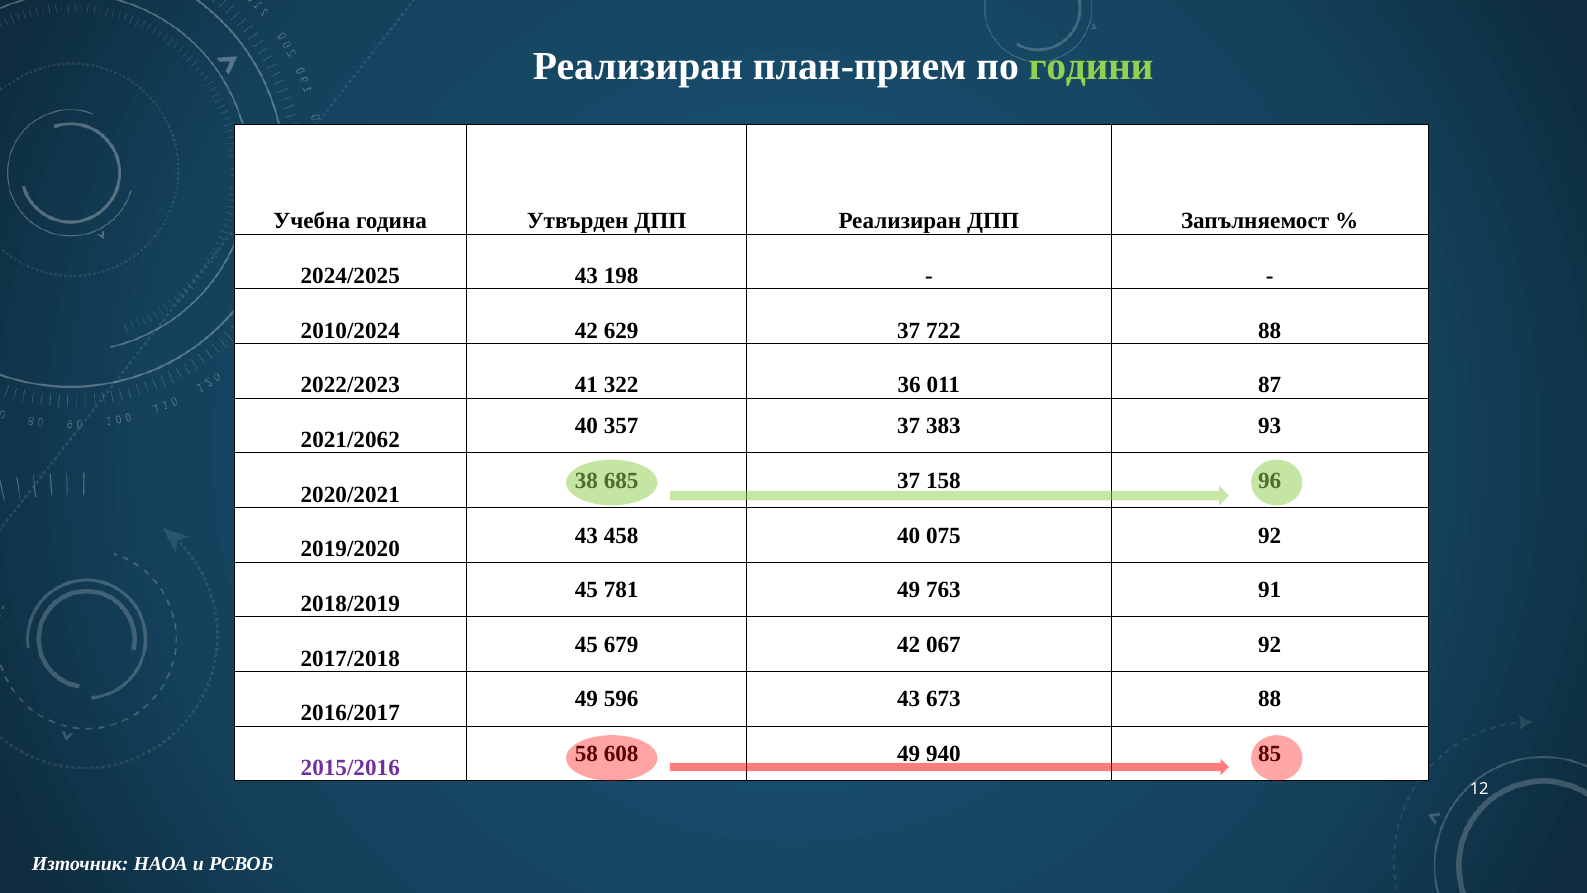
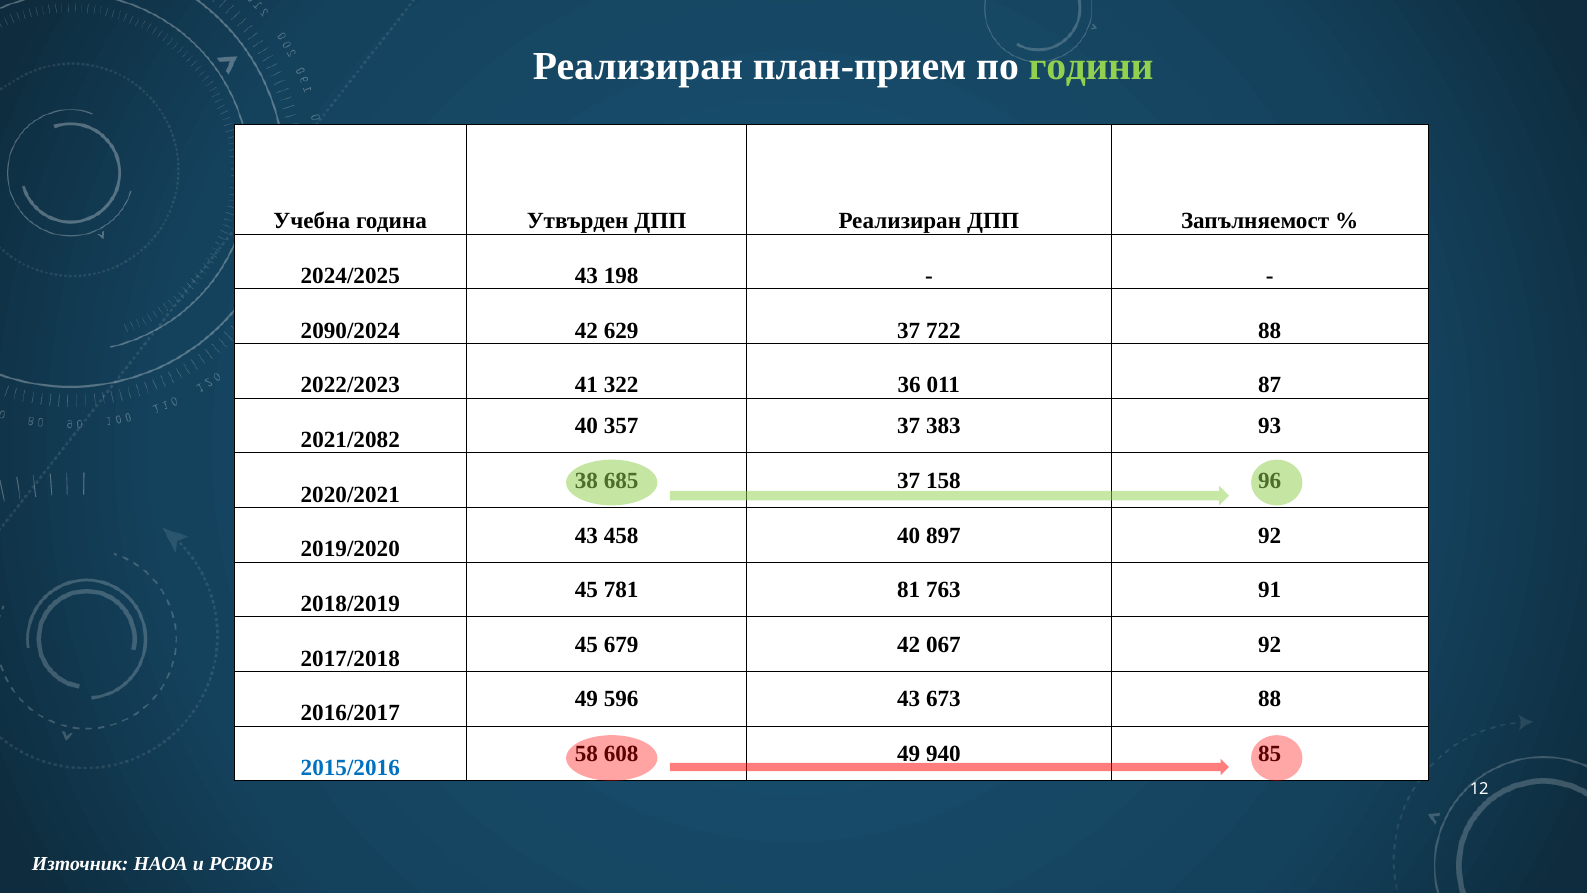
2010/2024: 2010/2024 -> 2090/2024
2021/2062: 2021/2062 -> 2021/2082
075: 075 -> 897
781 49: 49 -> 81
2015/2016 colour: purple -> blue
